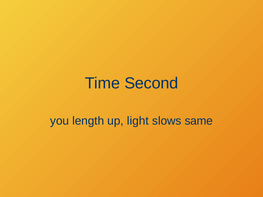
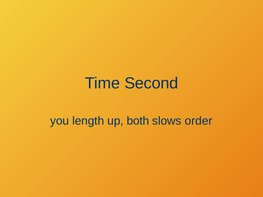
light: light -> both
same: same -> order
